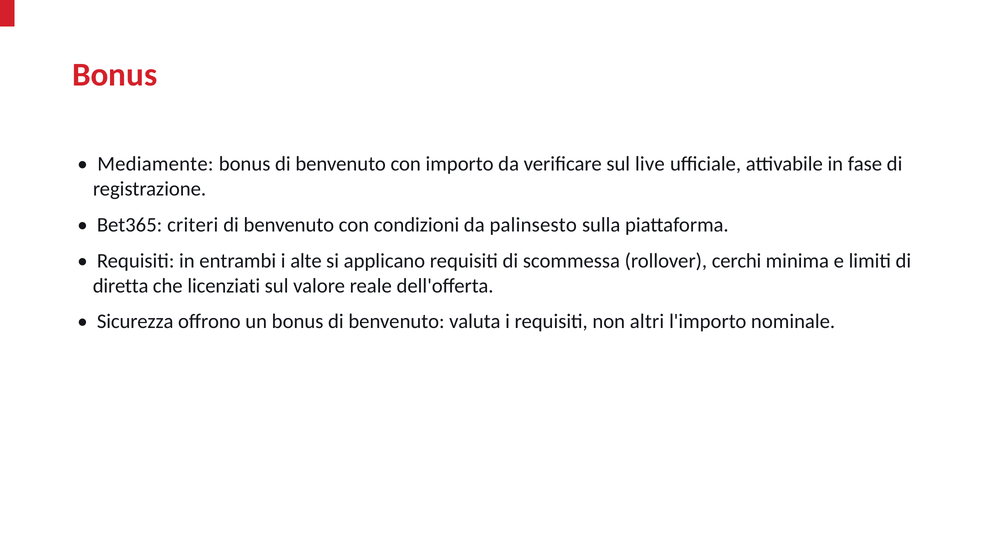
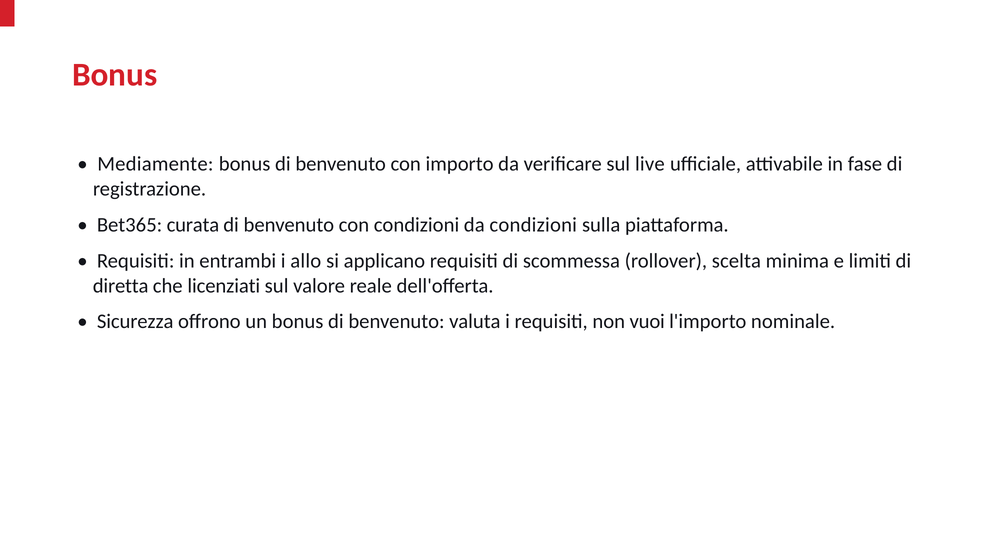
criteri: criteri -> curata
da palinsesto: palinsesto -> condizioni
alte: alte -> allo
cerchi: cerchi -> scelta
altri: altri -> vuoi
